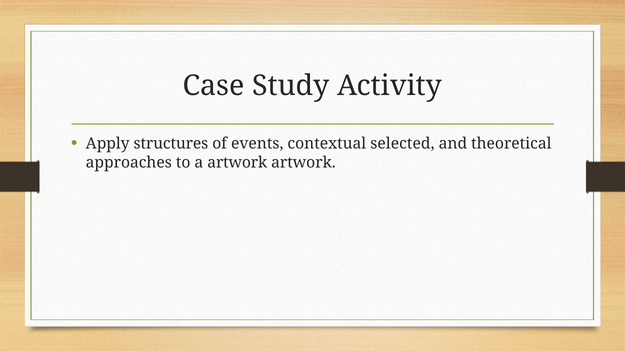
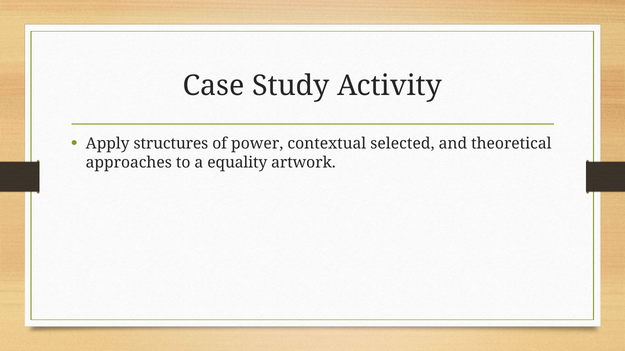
events: events -> power
a artwork: artwork -> equality
